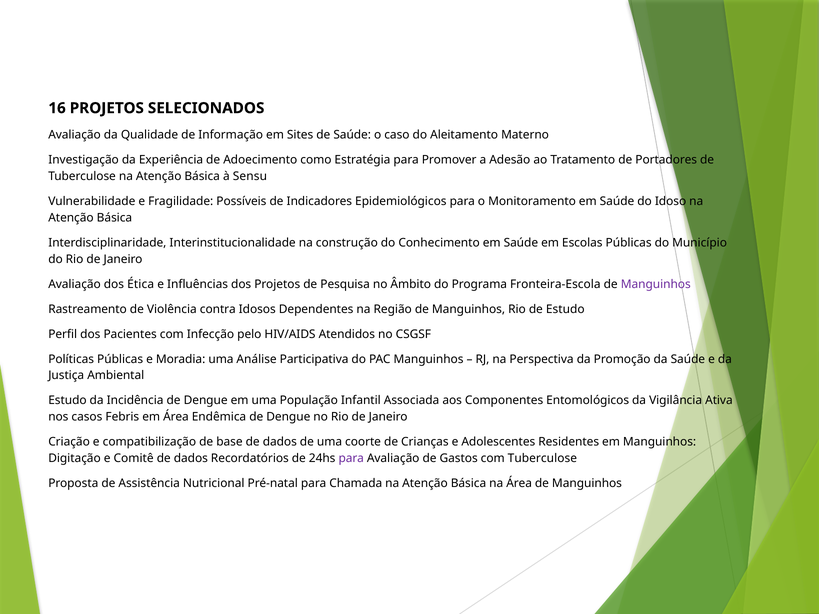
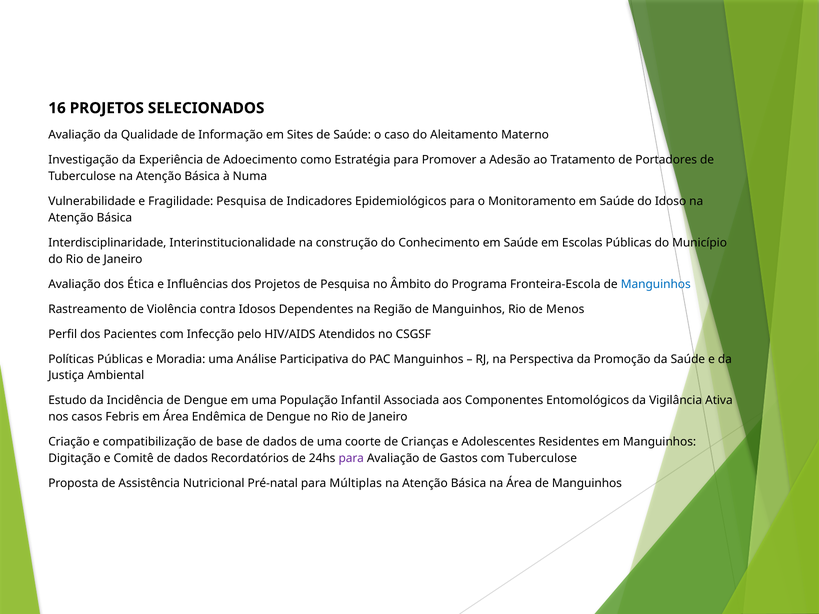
Sensu: Sensu -> Numa
Fragilidade Possíveis: Possíveis -> Pesquisa
Manguinhos at (656, 284) colour: purple -> blue
de Estudo: Estudo -> Menos
Chamada: Chamada -> Múltiplas
